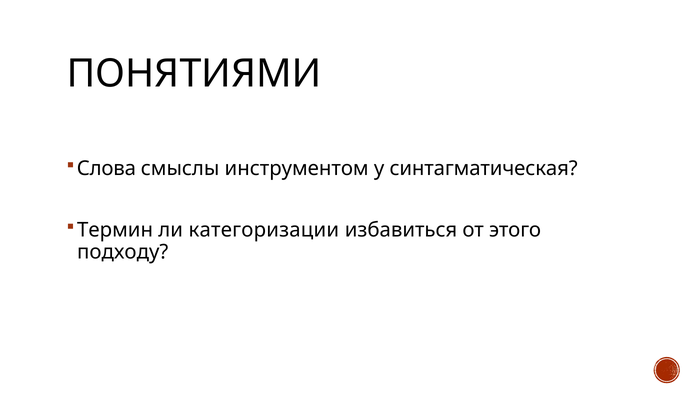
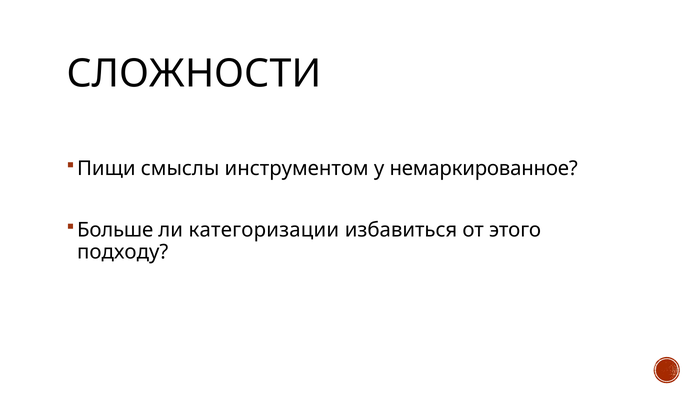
ПОНЯТИЯМИ: ПОНЯТИЯМИ -> СЛОЖНОСТИ
Слова: Слова -> Пищи
синтагматическая: синтагматическая -> немаркированное
Термин: Термин -> Больше
